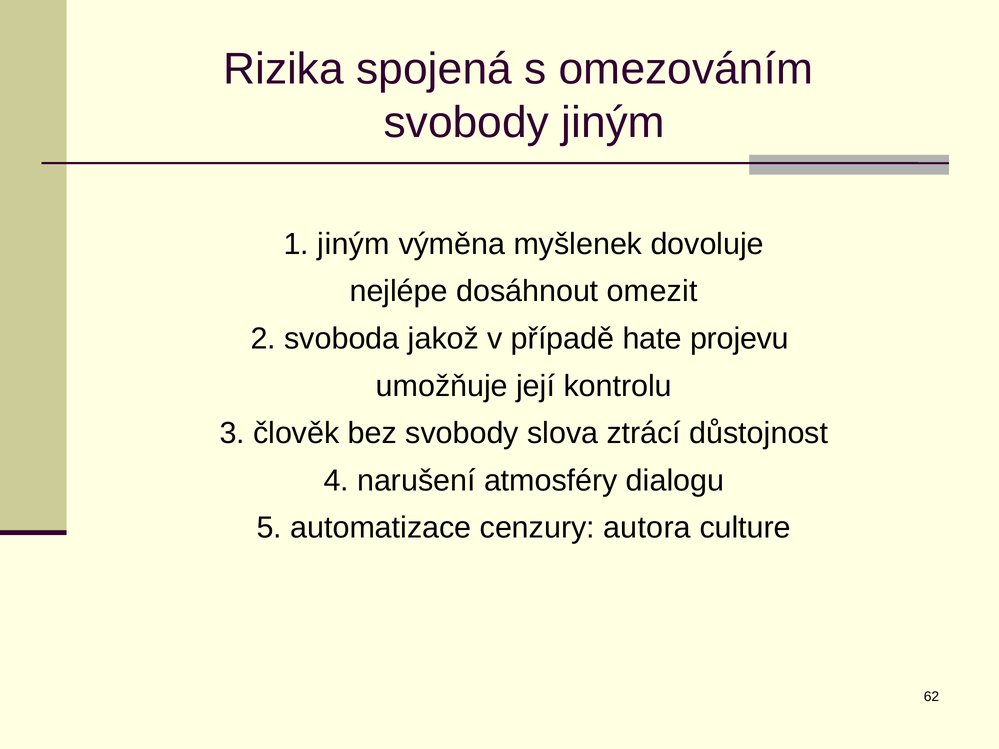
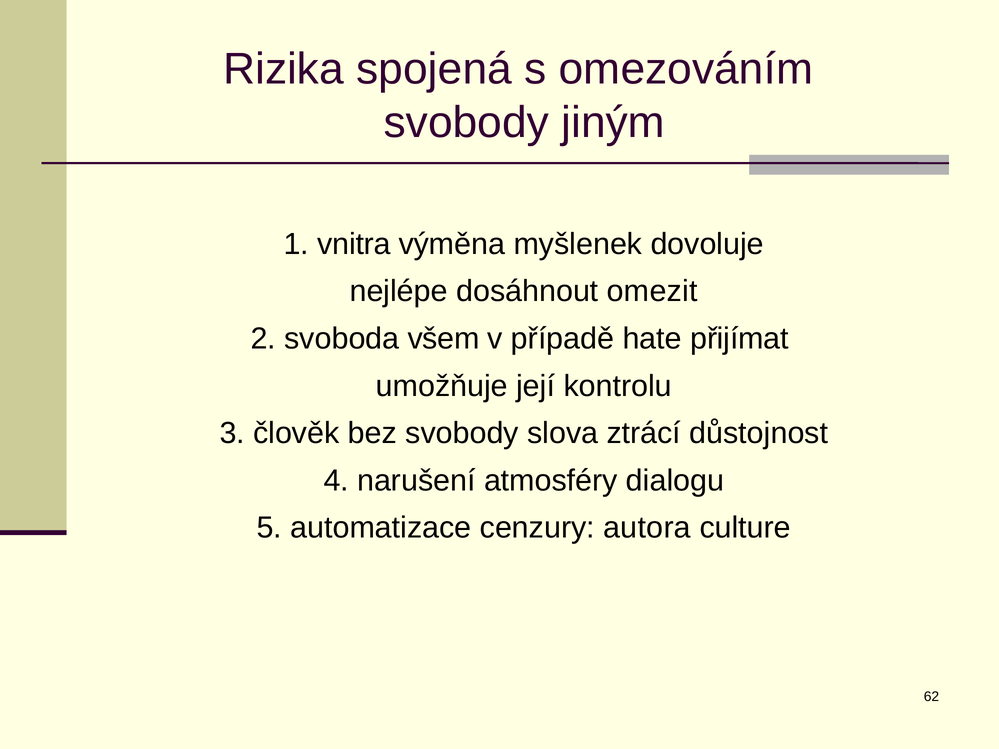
1 jiným: jiným -> vnitra
jakož: jakož -> všem
projevu: projevu -> přijímat
